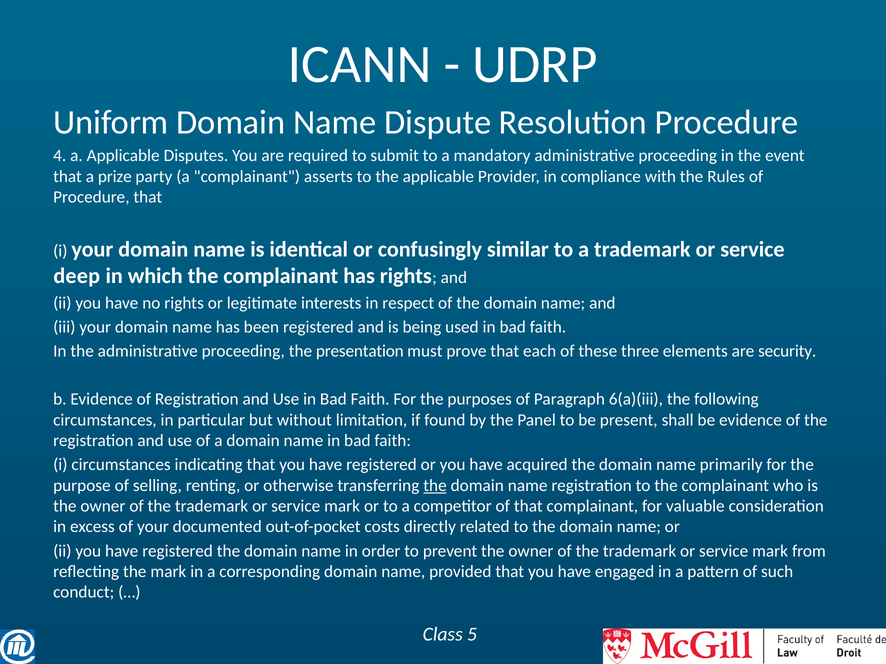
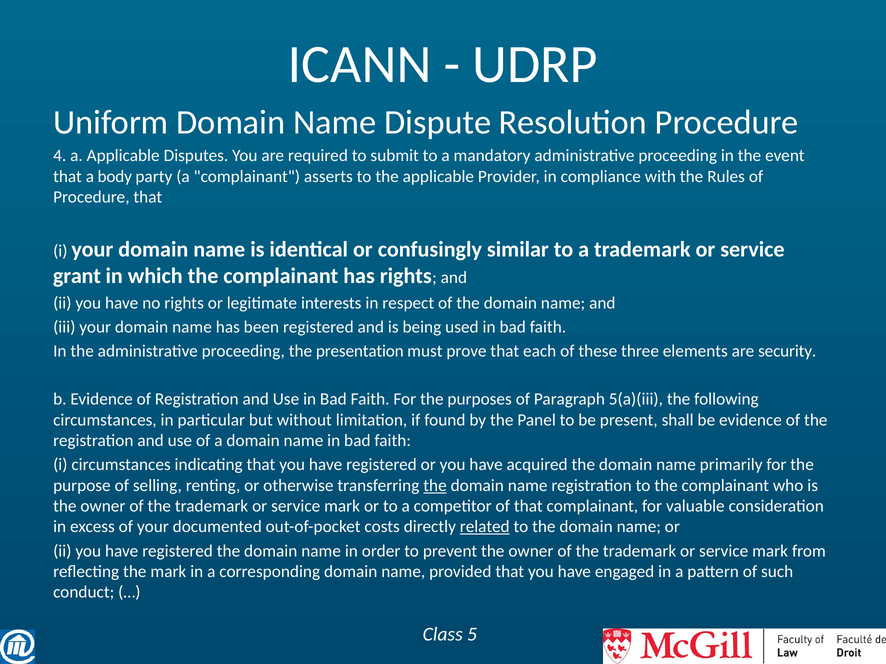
prize: prize -> body
deep: deep -> grant
6(a)(iii: 6(a)(iii -> 5(a)(iii
related underline: none -> present
